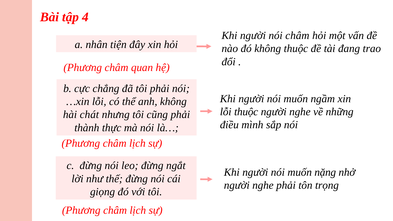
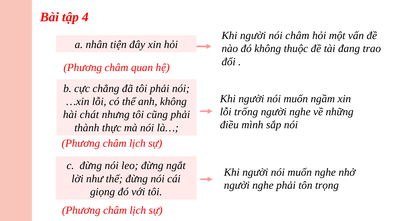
lỗi thuộc: thuộc -> trống
muốn nặng: nặng -> nghe
